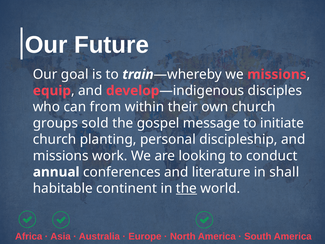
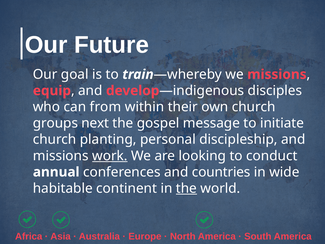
sold: sold -> next
work underline: none -> present
literature: literature -> countries
shall: shall -> wide
